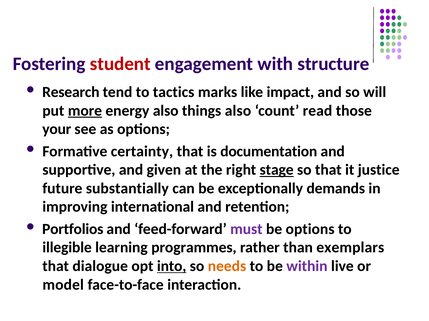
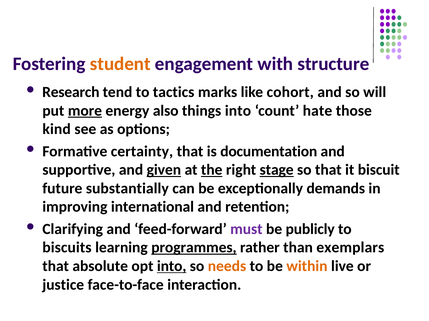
student colour: red -> orange
impact: impact -> cohort
things also: also -> into
read: read -> hate
your: your -> kind
given underline: none -> present
the underline: none -> present
justice: justice -> biscuit
Portfolios: Portfolios -> Clarifying
be options: options -> publicly
illegible: illegible -> biscuits
programmes underline: none -> present
dialogue: dialogue -> absolute
within colour: purple -> orange
model: model -> justice
